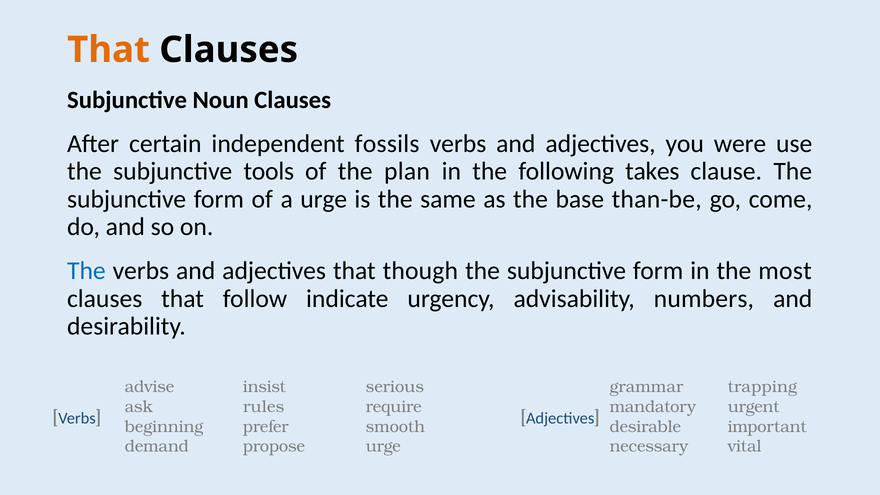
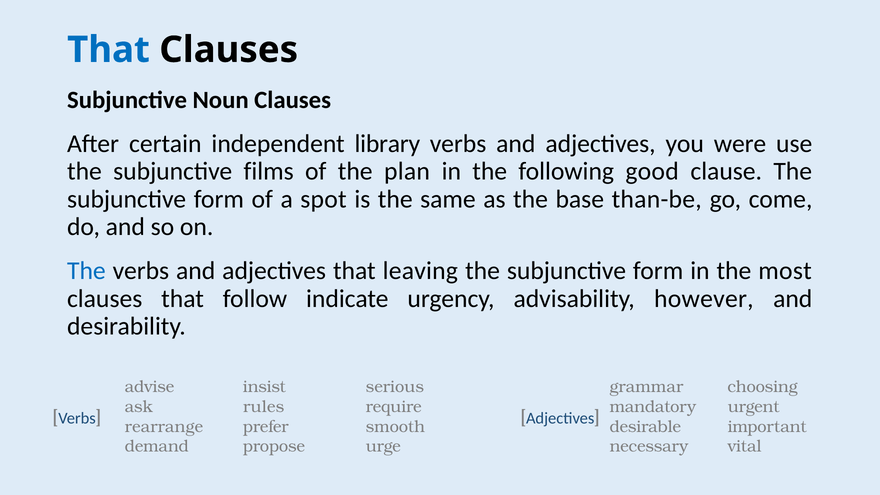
That at (108, 50) colour: orange -> blue
fossils: fossils -> library
tools: tools -> films
takes: takes -> good
a urge: urge -> spot
though: though -> leaving
numbers: numbers -> however
trapping: trapping -> choosing
beginning: beginning -> rearrange
